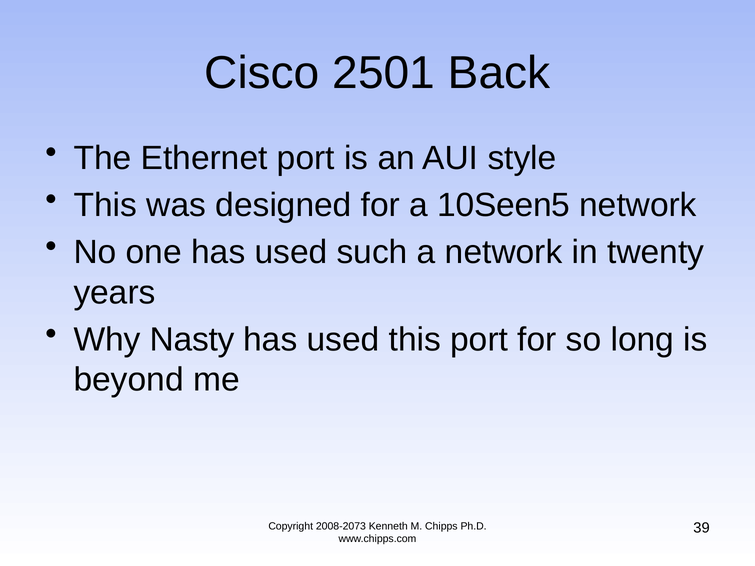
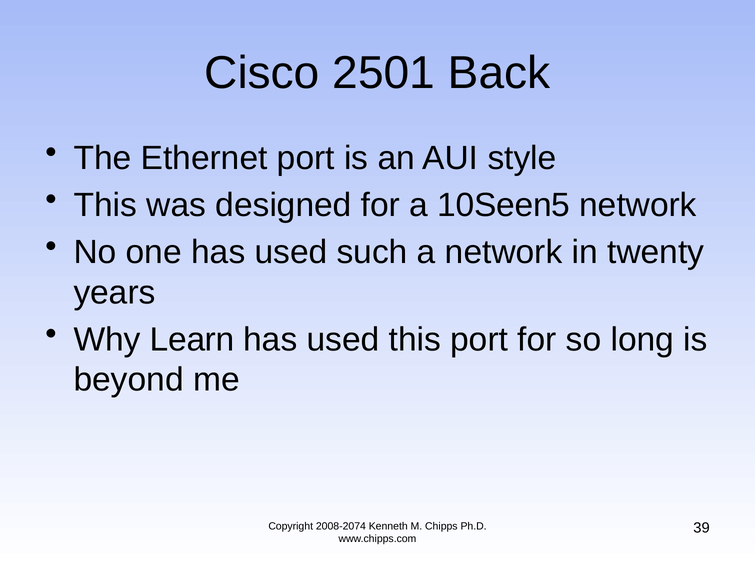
Nasty: Nasty -> Learn
2008-2073: 2008-2073 -> 2008-2074
